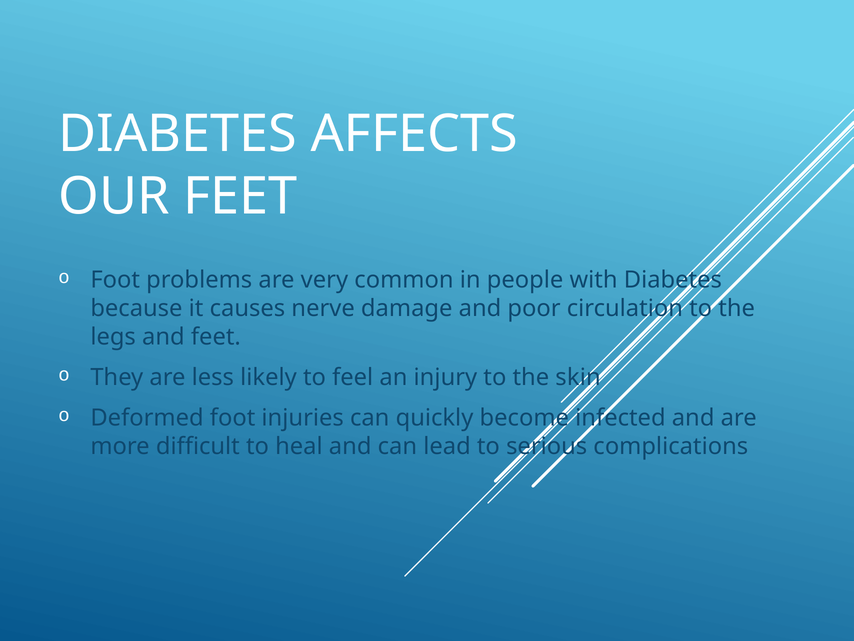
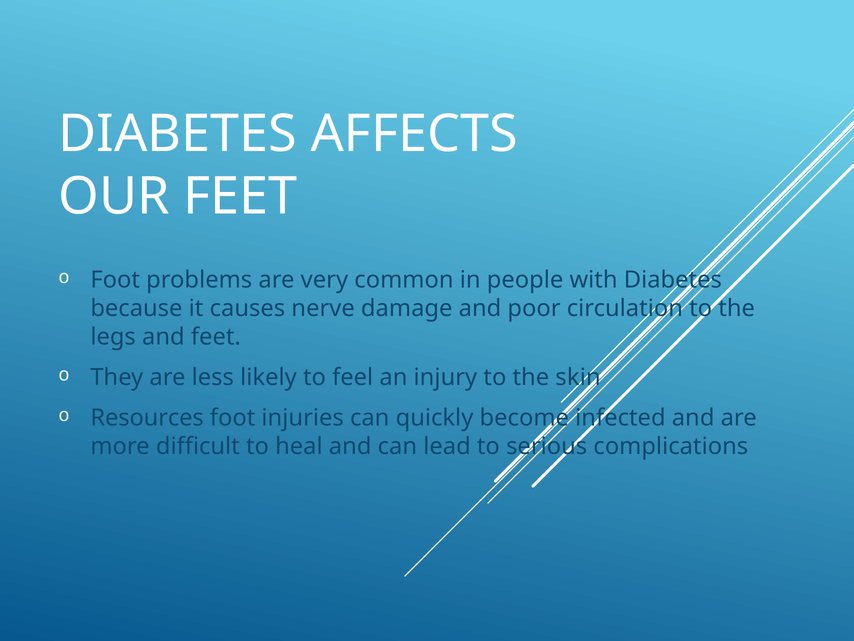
Deformed: Deformed -> Resources
